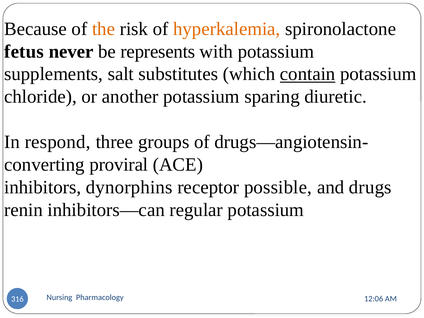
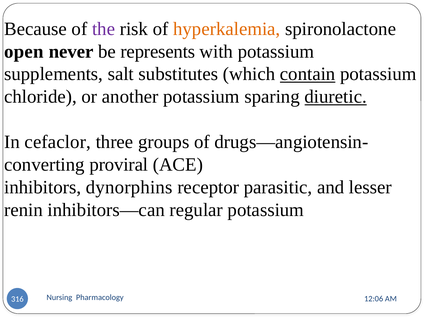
the colour: orange -> purple
fetus: fetus -> open
diuretic underline: none -> present
respond: respond -> cefaclor
possible: possible -> parasitic
drugs: drugs -> lesser
